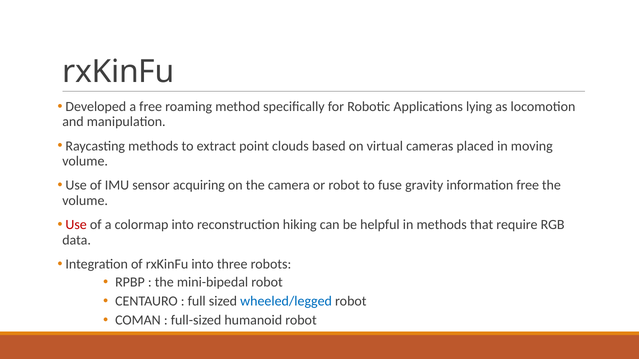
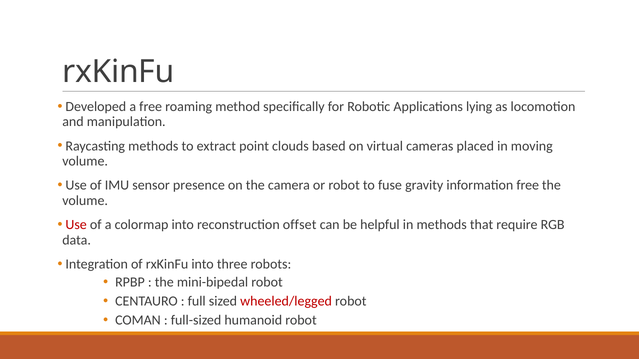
acquiring: acquiring -> presence
hiking: hiking -> offset
wheeled/legged colour: blue -> red
